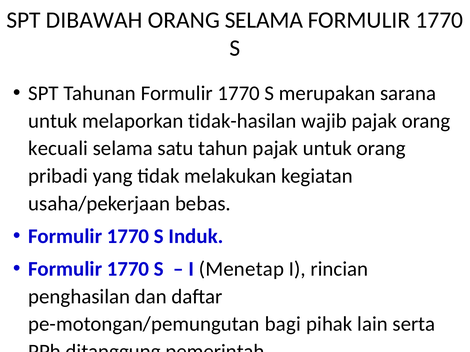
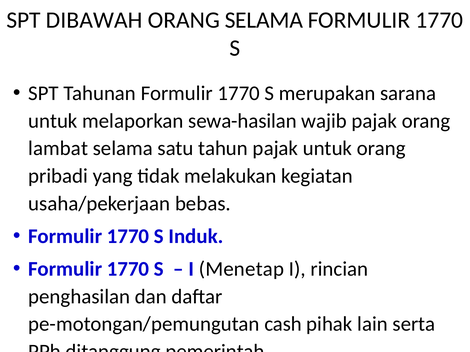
tidak-hasilan: tidak-hasilan -> sewa-hasilan
kecuali: kecuali -> lambat
bagi: bagi -> cash
